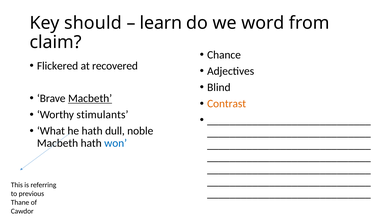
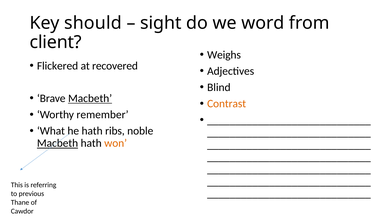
learn: learn -> sight
claim: claim -> client
Chance: Chance -> Weighs
stimulants: stimulants -> remember
dull: dull -> ribs
Macbeth at (58, 143) underline: none -> present
won colour: blue -> orange
